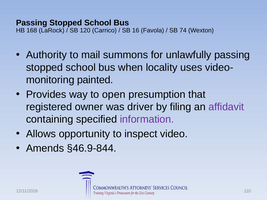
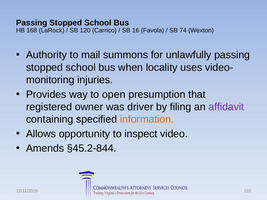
painted: painted -> injuries
information colour: purple -> orange
§46.9-844: §46.9-844 -> §45.2-844
